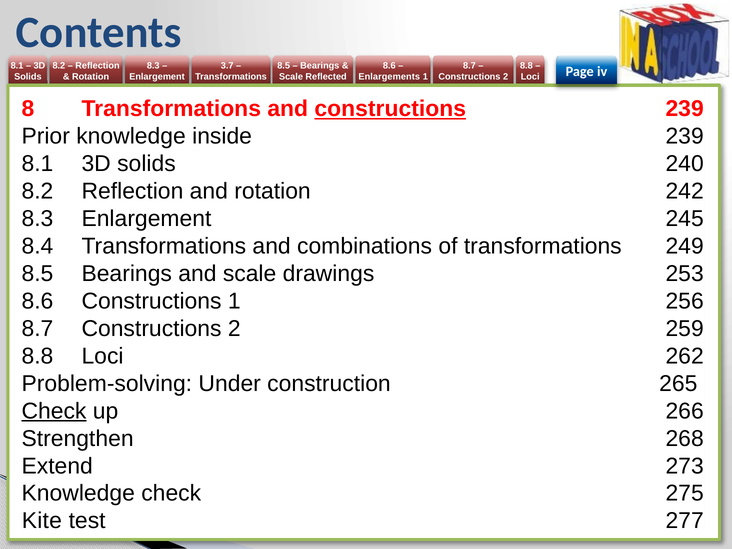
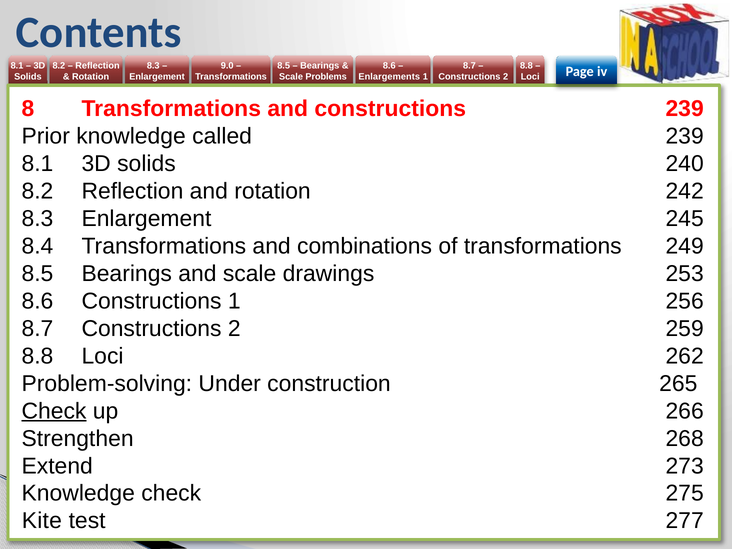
3.7: 3.7 -> 9.0
Reflected: Reflected -> Problems
constructions at (390, 109) underline: present -> none
inside: inside -> called
